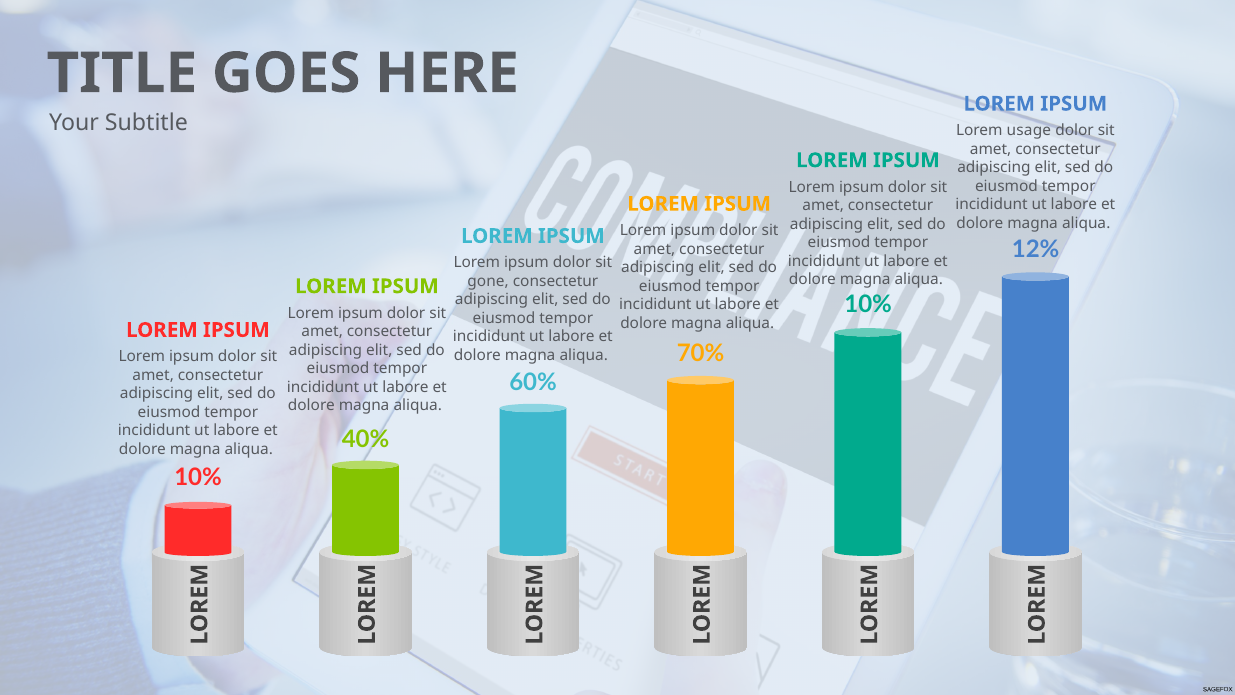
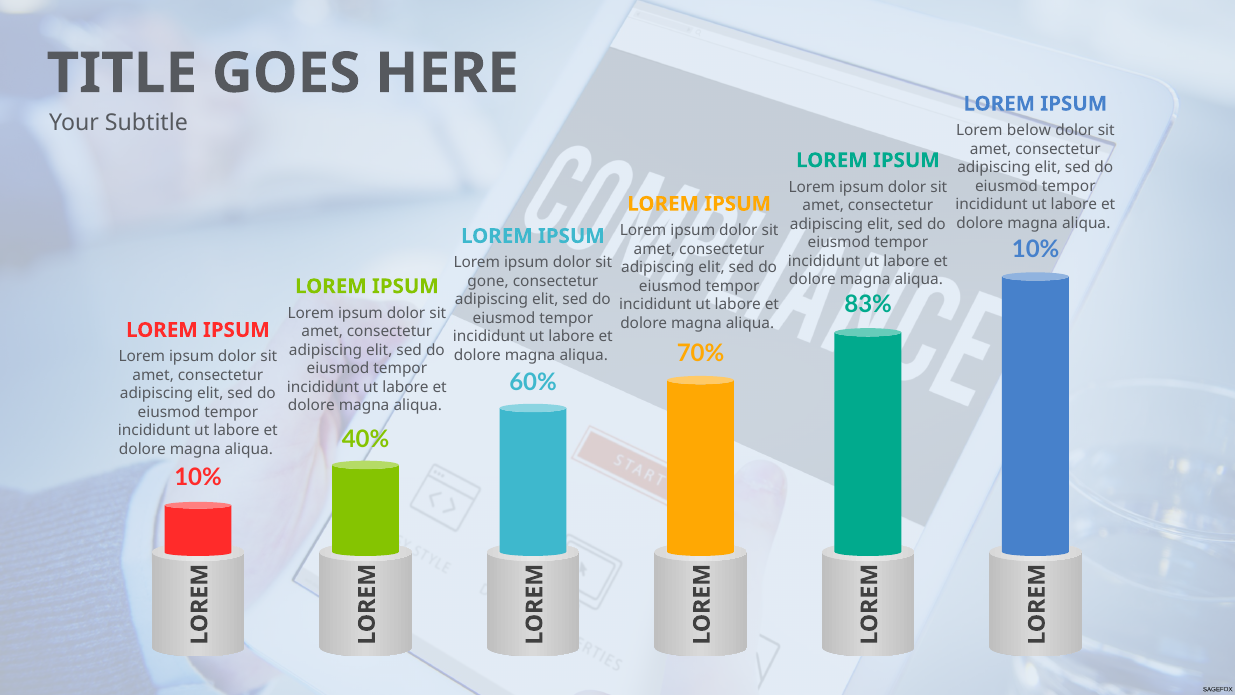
usage: usage -> below
12% at (1036, 249): 12% -> 10%
10% at (868, 305): 10% -> 83%
